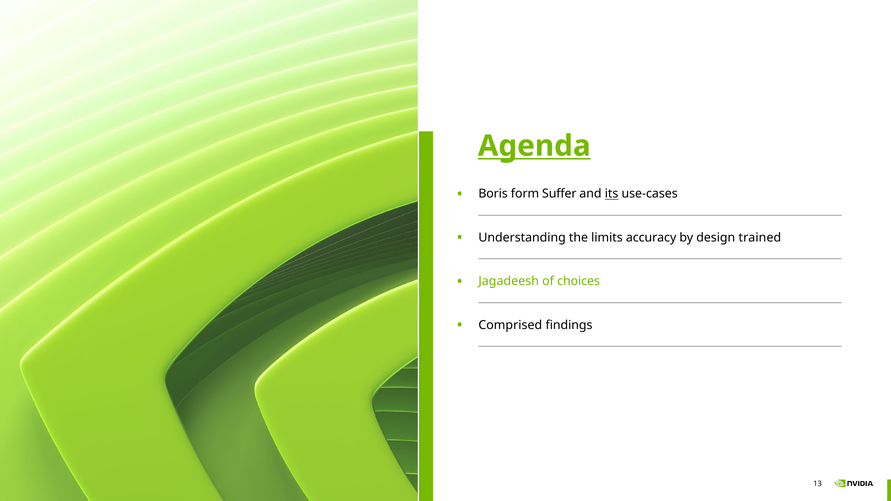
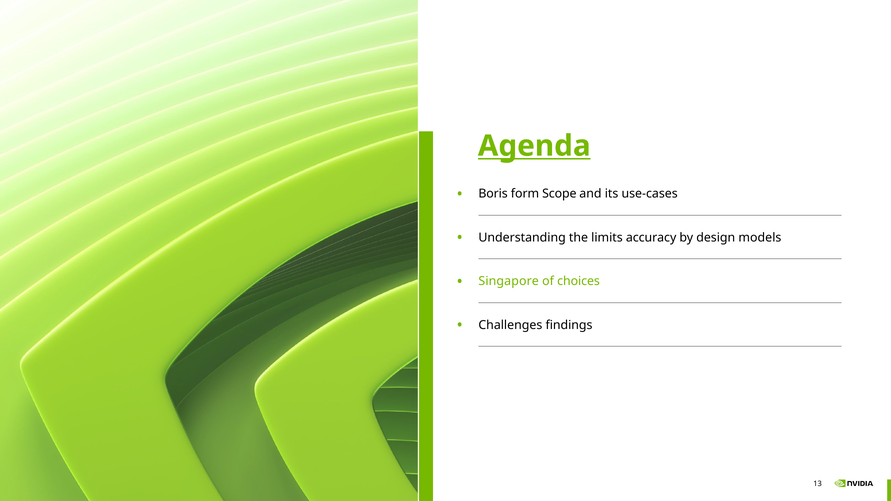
Suffer: Suffer -> Scope
its underline: present -> none
trained: trained -> models
Jagadeesh: Jagadeesh -> Singapore
Comprised: Comprised -> Challenges
